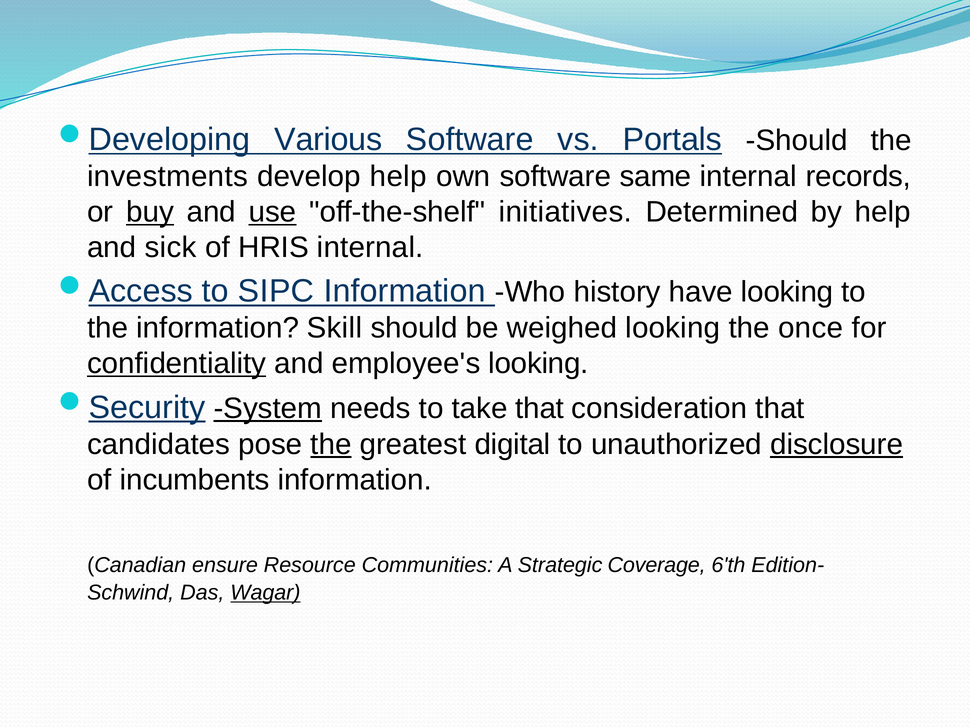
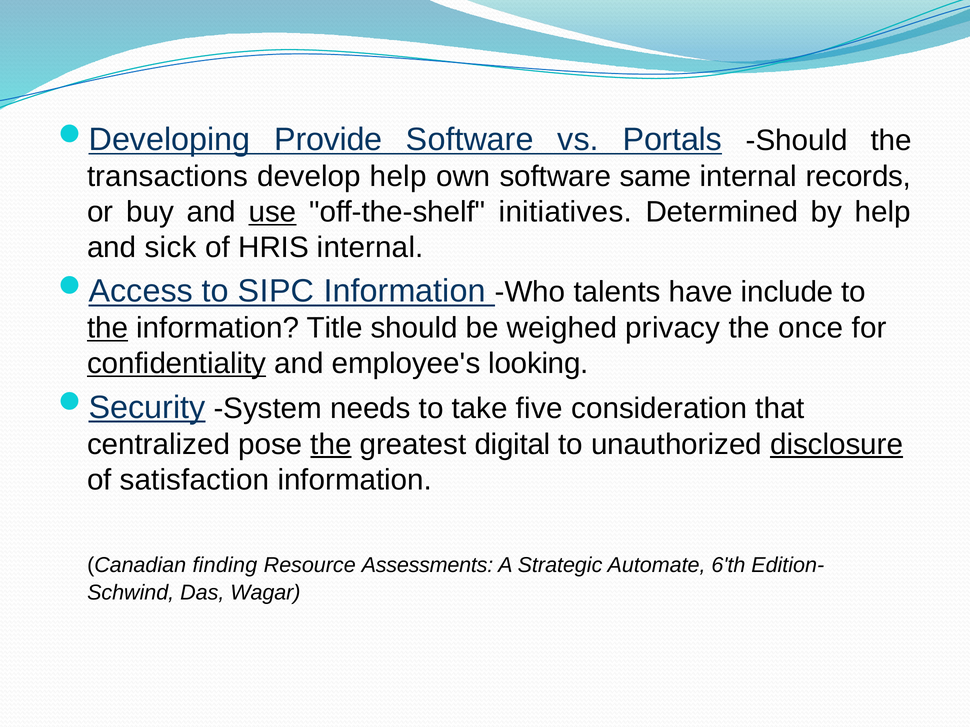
Various: Various -> Provide
investments: investments -> transactions
buy underline: present -> none
history: history -> talents
have looking: looking -> include
the at (108, 328) underline: none -> present
Skill: Skill -> Title
weighed looking: looking -> privacy
System underline: present -> none
take that: that -> five
candidates: candidates -> centralized
incumbents: incumbents -> satisfaction
ensure: ensure -> finding
Communities: Communities -> Assessments
Coverage: Coverage -> Automate
Wagar underline: present -> none
